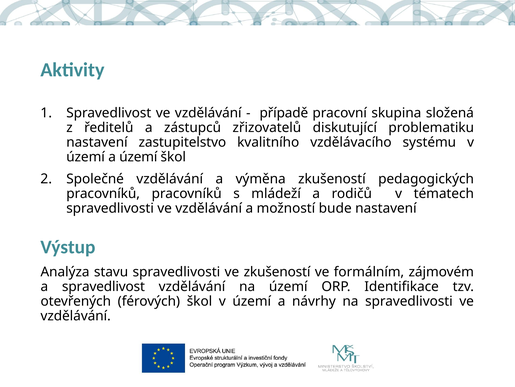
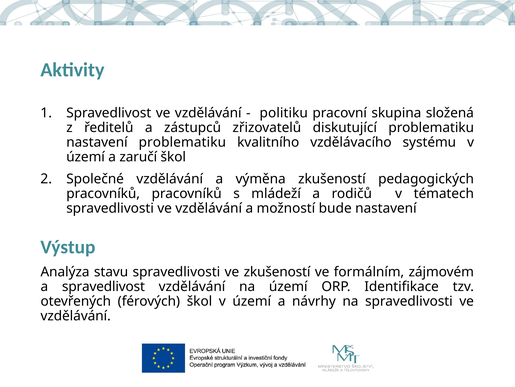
případě: případě -> politiku
nastavení zastupitelstvo: zastupitelstvo -> problematiku
a území: území -> zaručí
